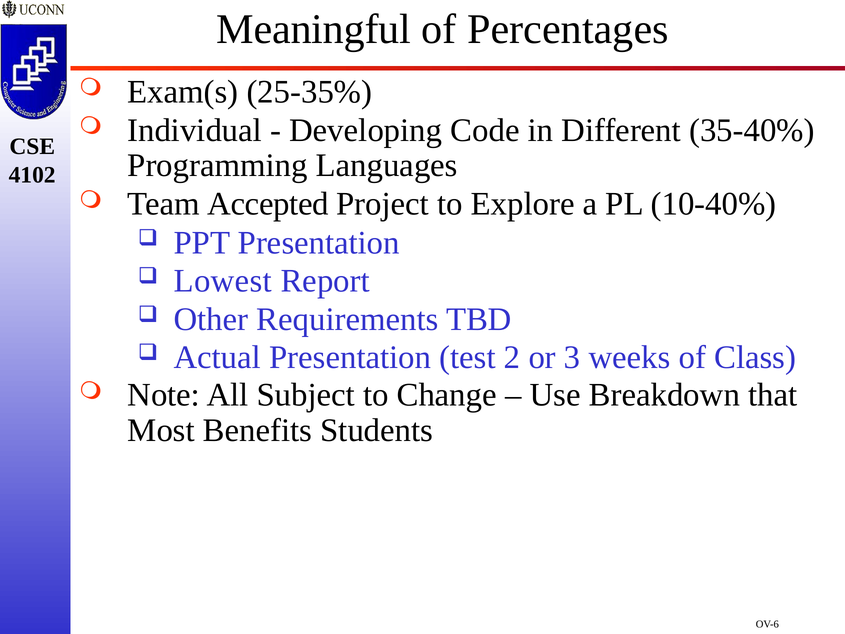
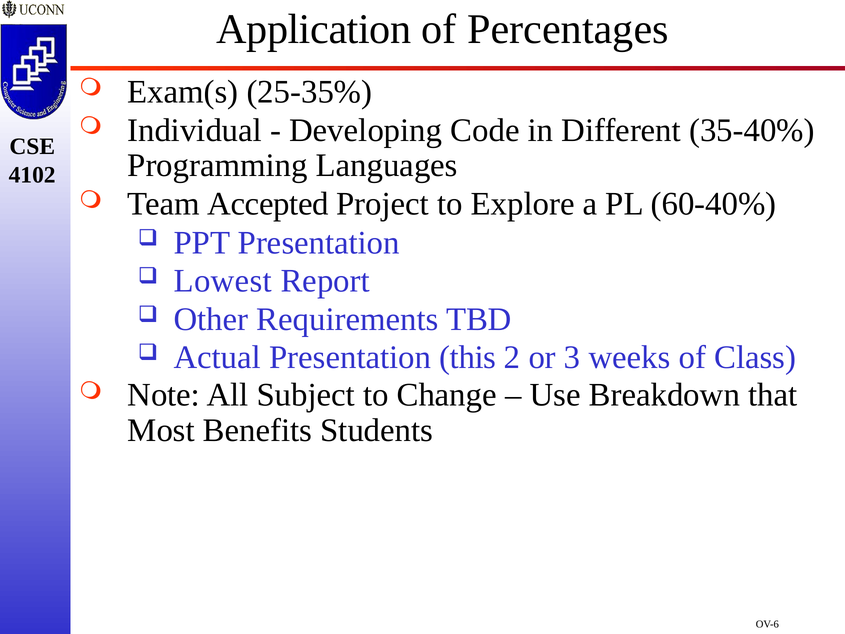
Meaningful: Meaningful -> Application
10-40%: 10-40% -> 60-40%
test: test -> this
